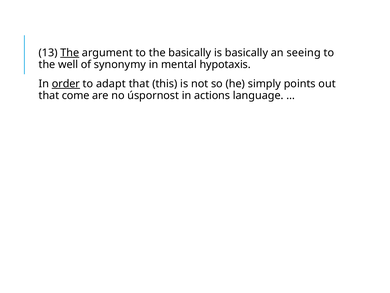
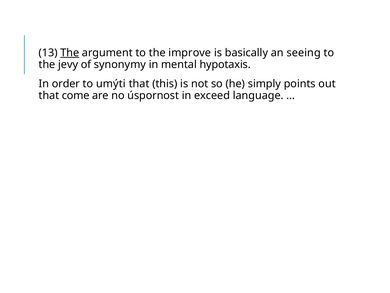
the basically: basically -> improve
well: well -> jevy
order underline: present -> none
adapt: adapt -> umýti
actions: actions -> exceed
